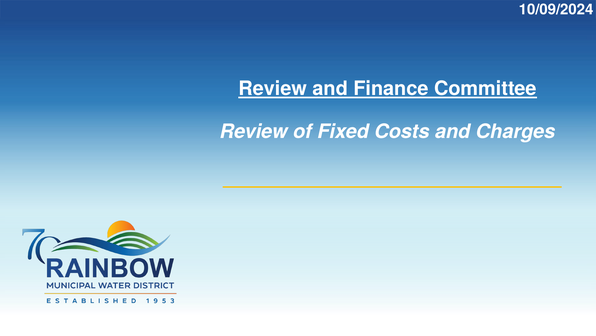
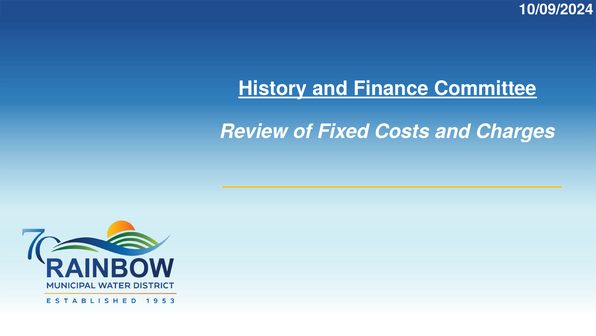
Review at (273, 88): Review -> History
